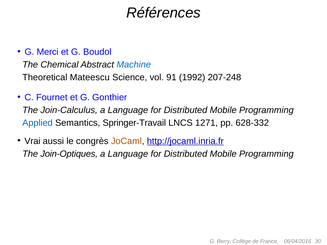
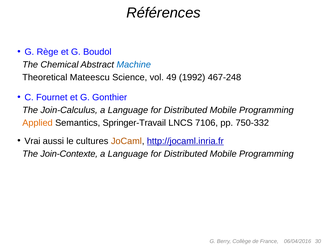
Merci: Merci -> Rège
91: 91 -> 49
207-248: 207-248 -> 467-248
Applied colour: blue -> orange
1271: 1271 -> 7106
628-332: 628-332 -> 750-332
congrès: congrès -> cultures
Join-Optiques: Join-Optiques -> Join-Contexte
